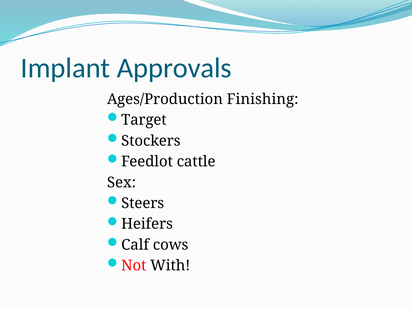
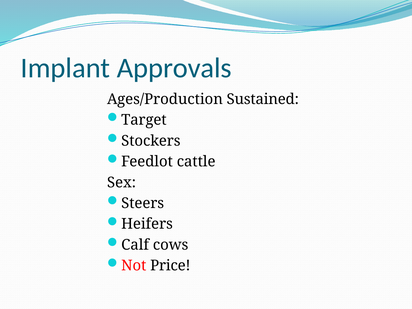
Finishing: Finishing -> Sustained
With: With -> Price
